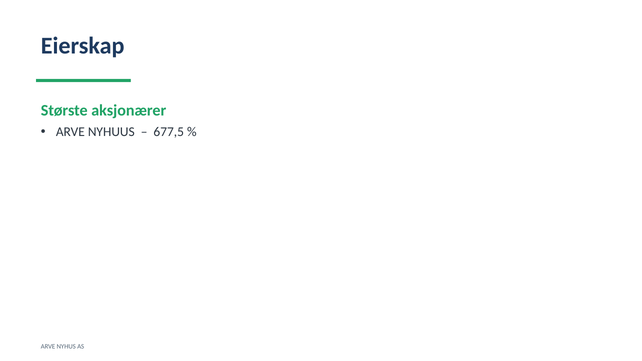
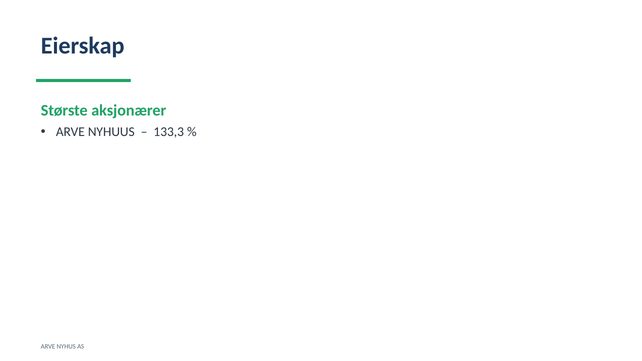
677,5: 677,5 -> 133,3
